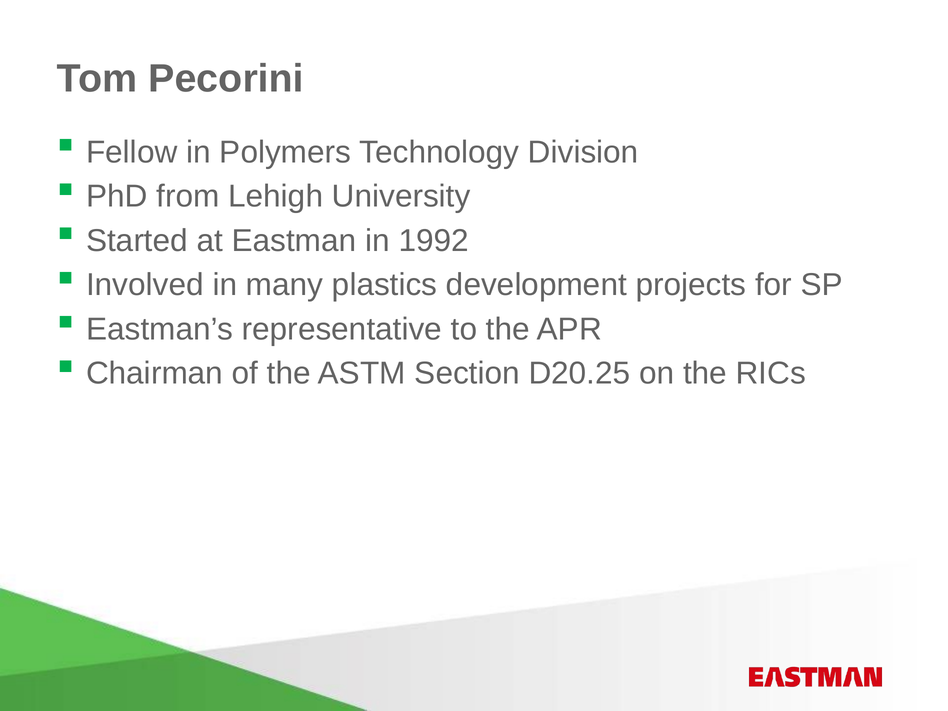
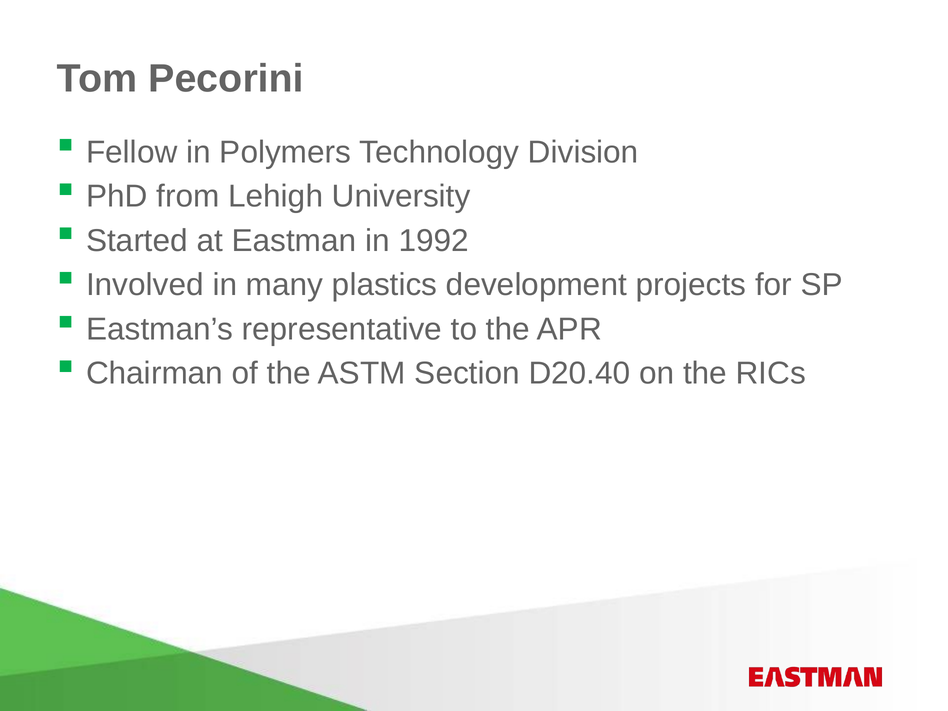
D20.25: D20.25 -> D20.40
